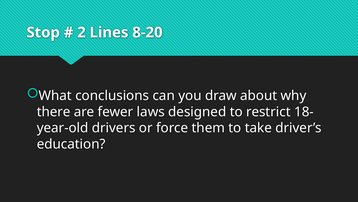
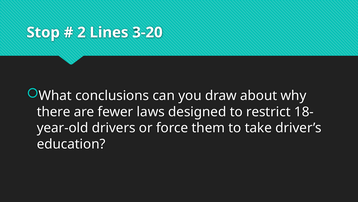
8-20: 8-20 -> 3-20
